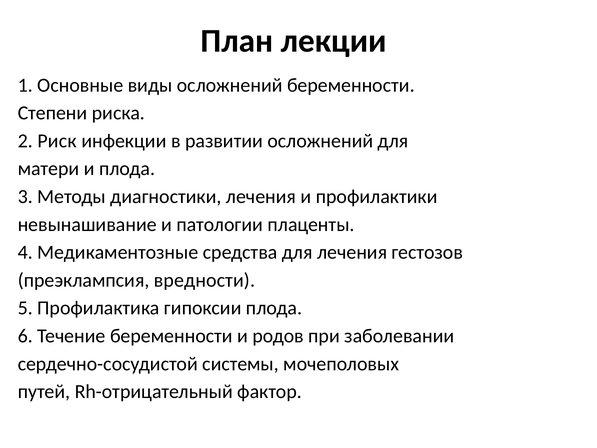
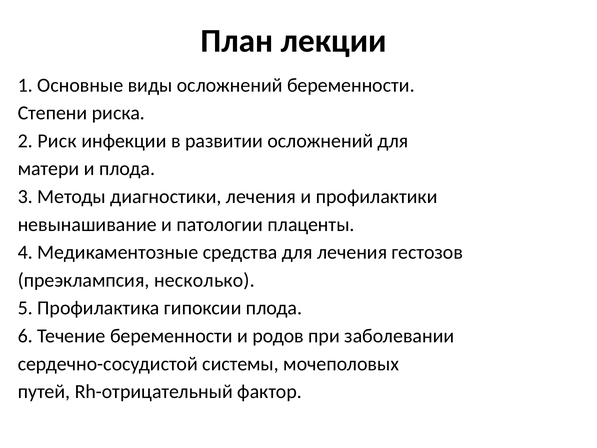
вредности: вредности -> несколько
